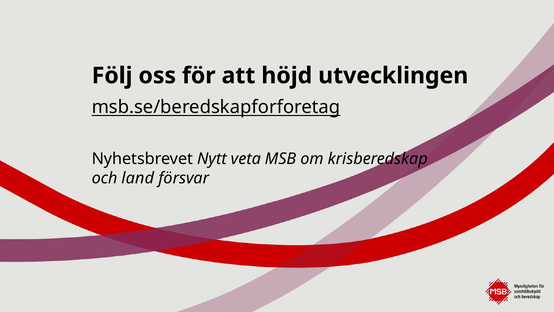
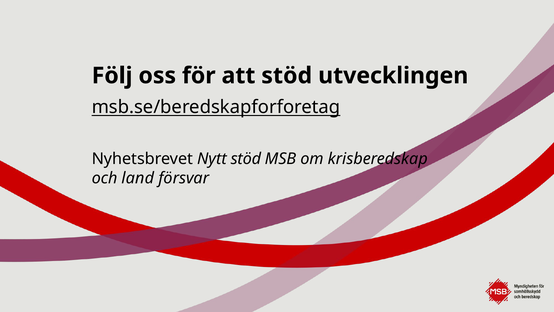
att höjd: höjd -> stöd
Nytt veta: veta -> stöd
